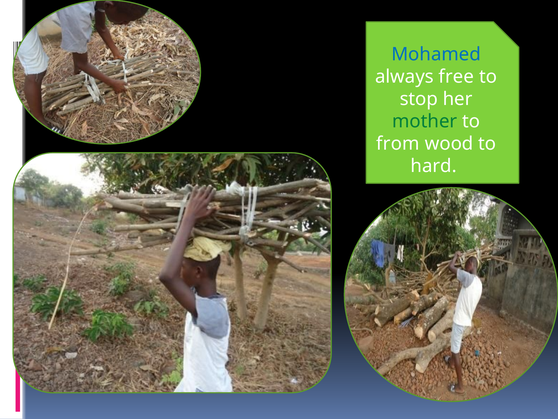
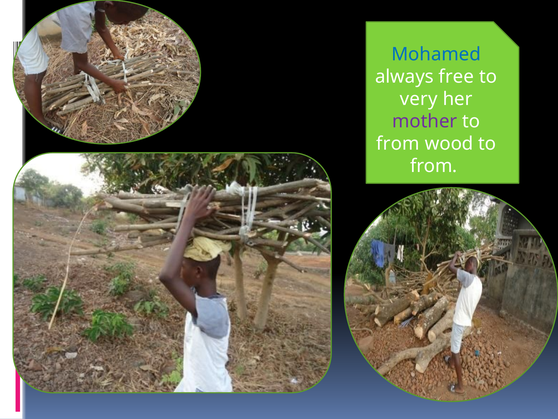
stop: stop -> very
mother colour: green -> purple
hard at (434, 166): hard -> from
